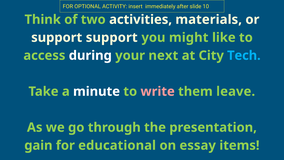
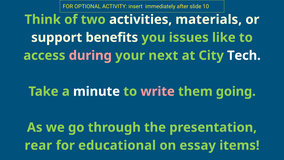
support support: support -> benefits
might: might -> issues
during colour: white -> pink
Tech colour: light blue -> white
leave: leave -> going
gain: gain -> rear
